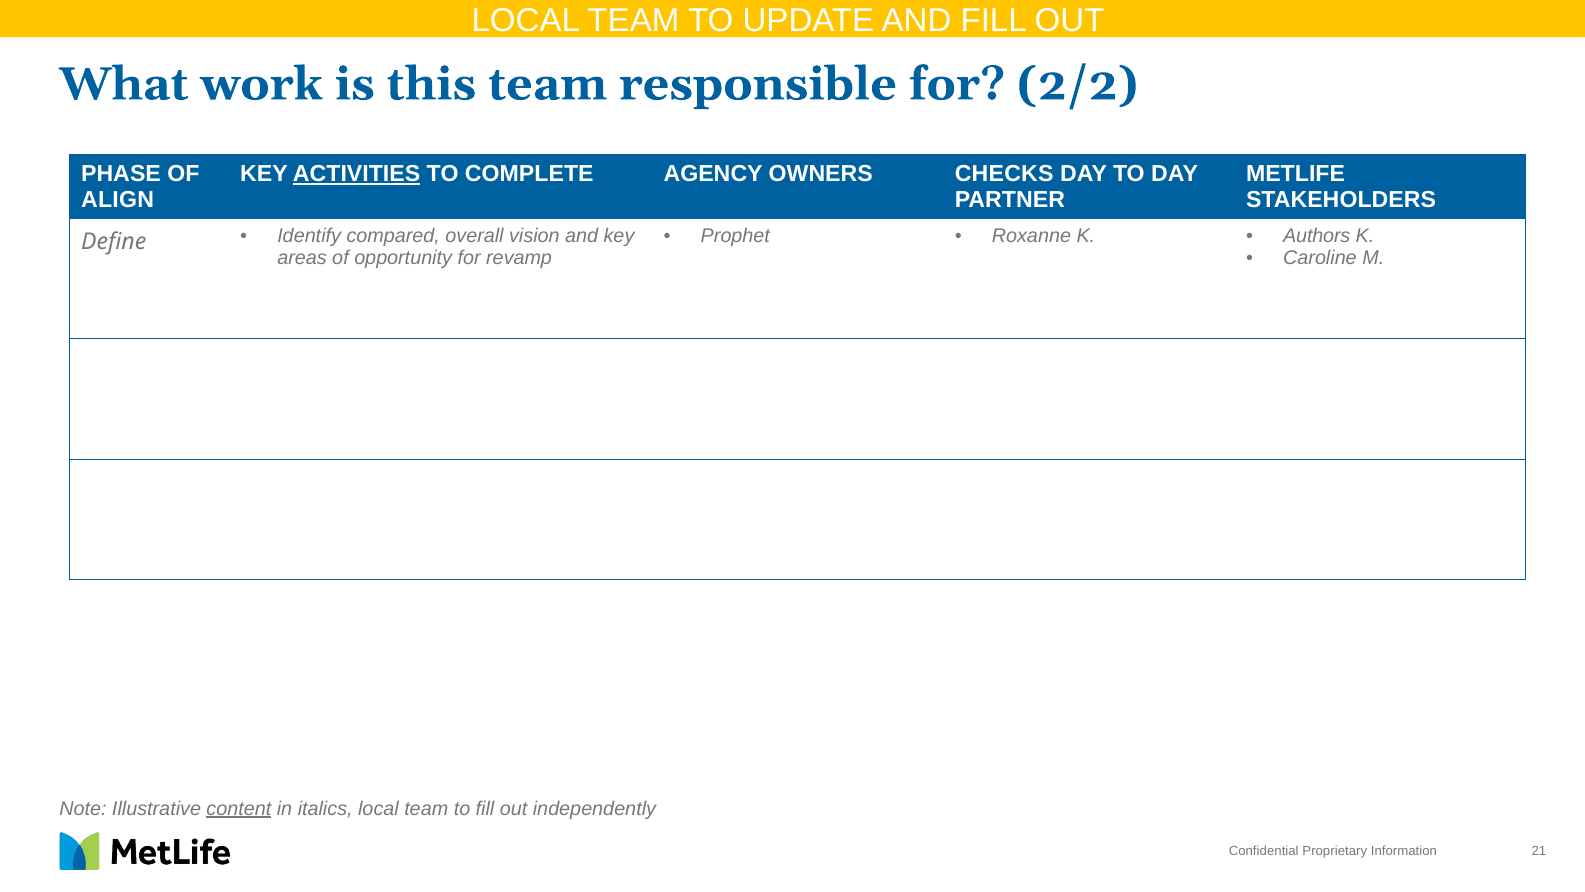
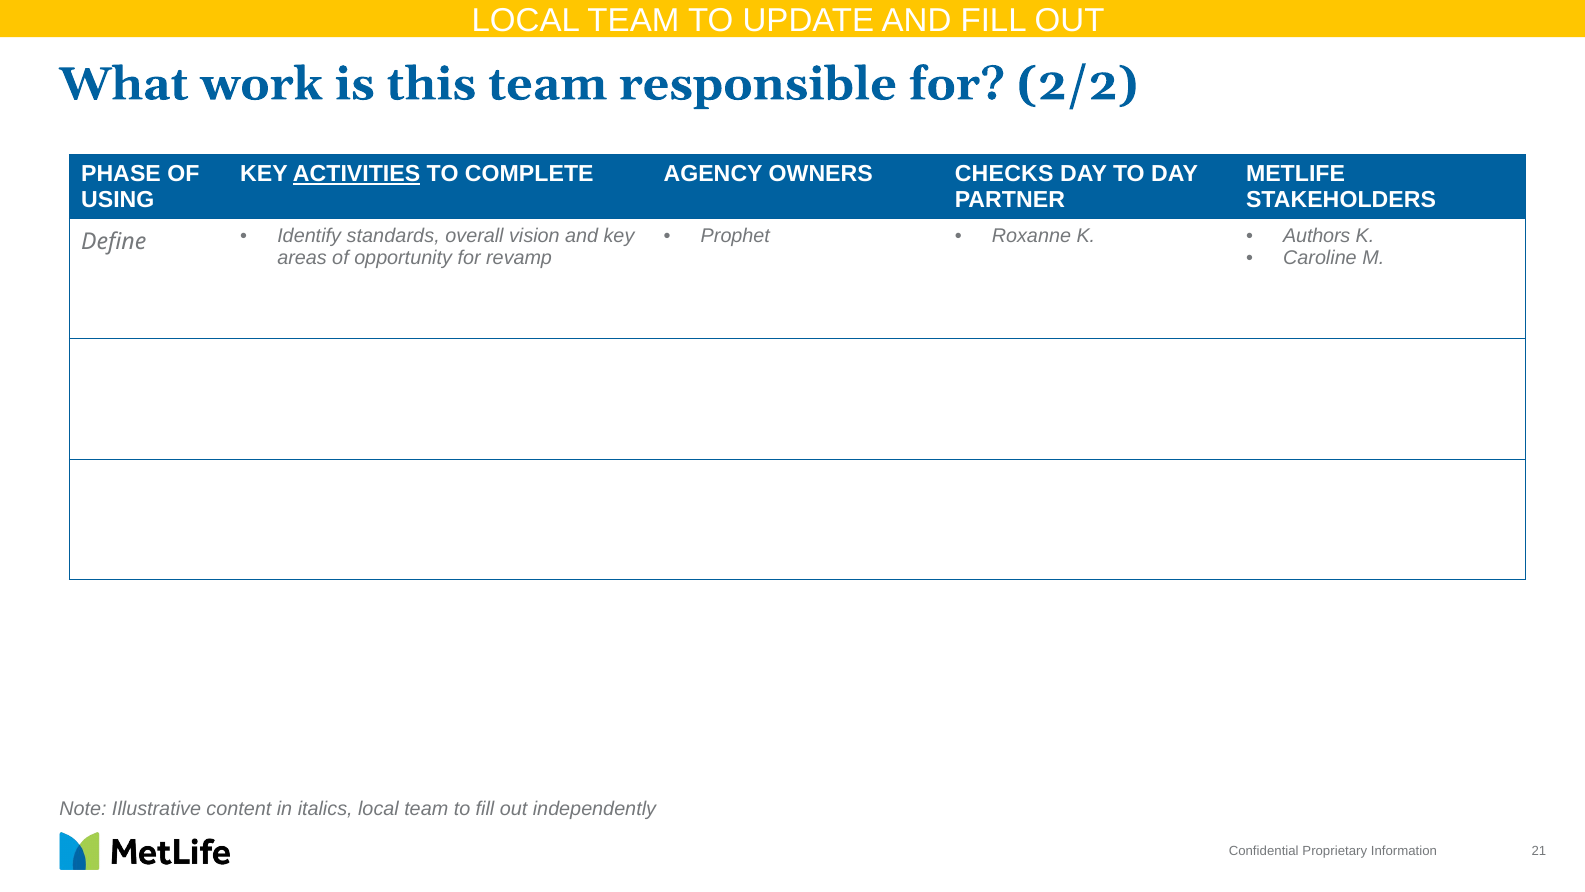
ALIGN: ALIGN -> USING
compared: compared -> standards
content underline: present -> none
